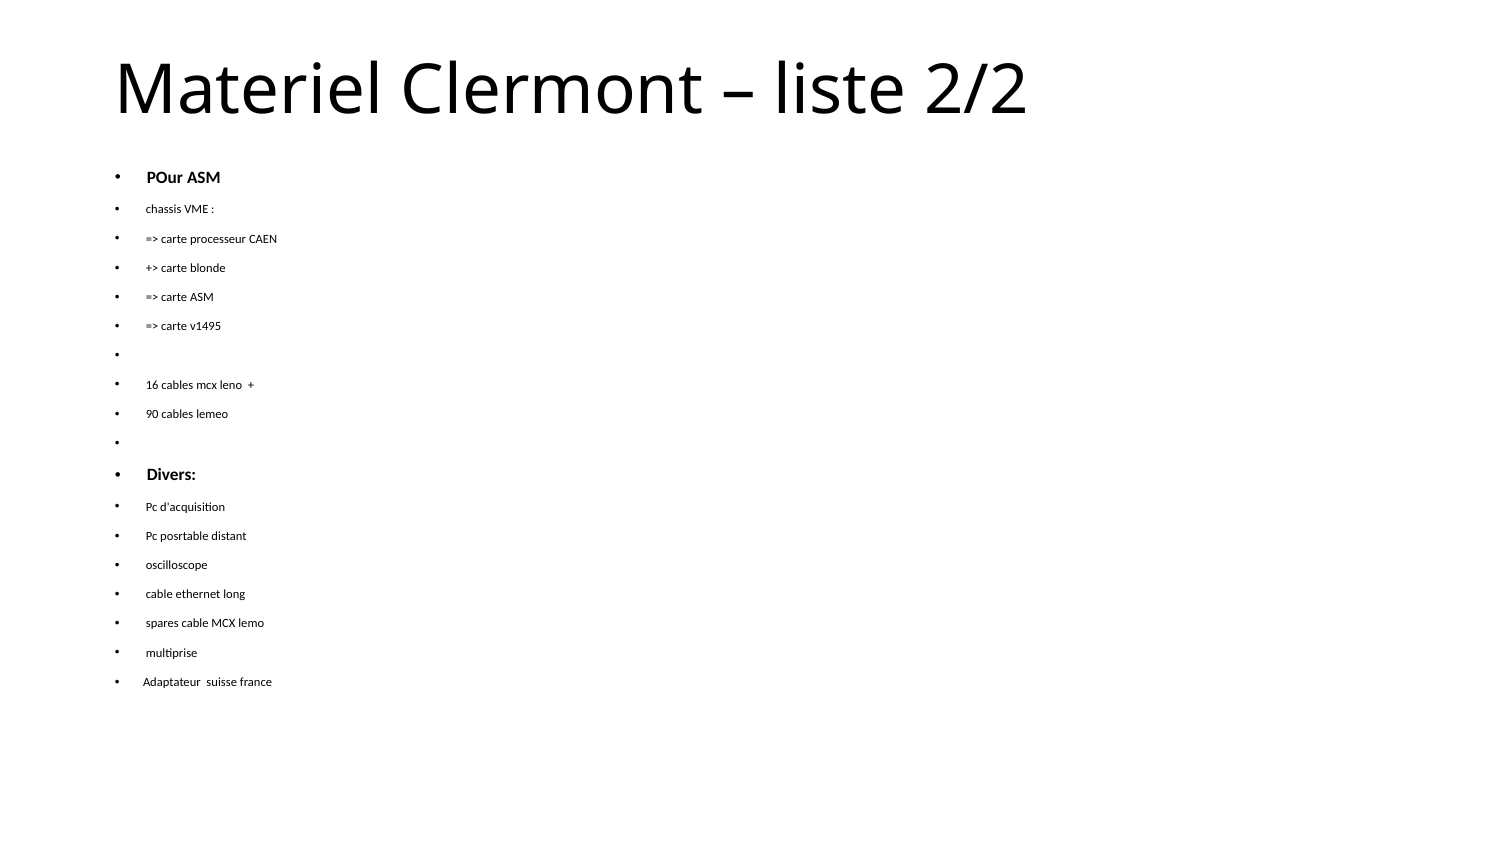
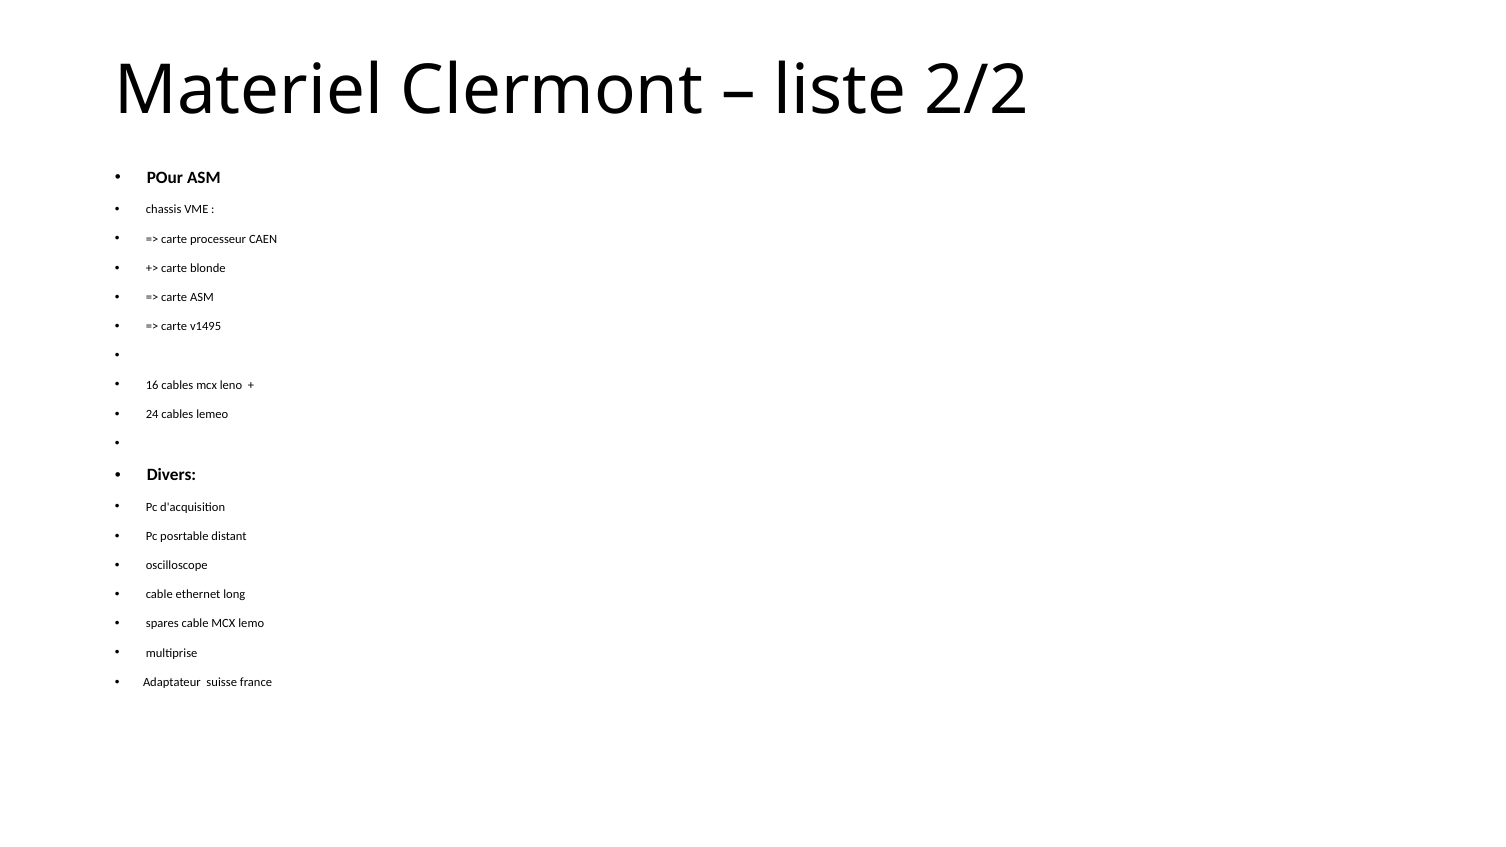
90: 90 -> 24
